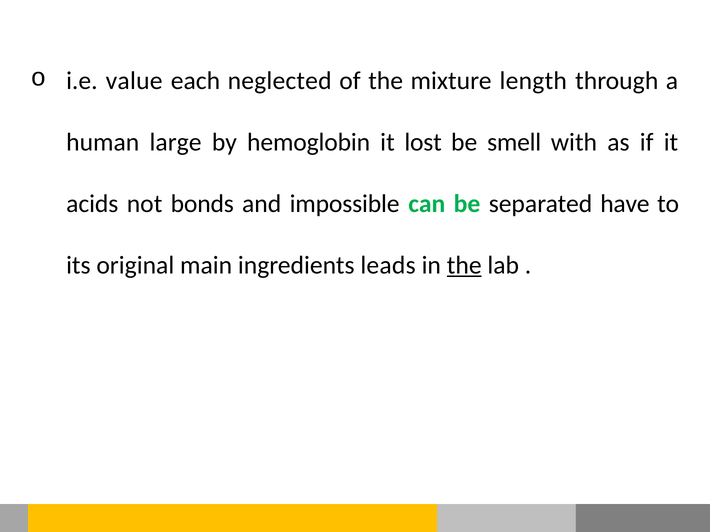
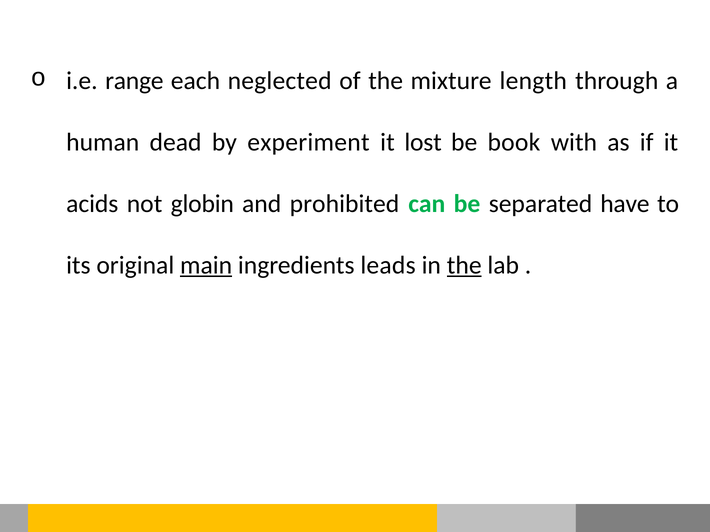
value: value -> range
large: large -> dead
hemoglobin: hemoglobin -> experiment
smell: smell -> book
bonds: bonds -> globin
impossible: impossible -> prohibited
main underline: none -> present
